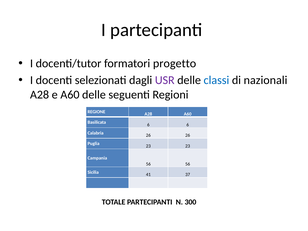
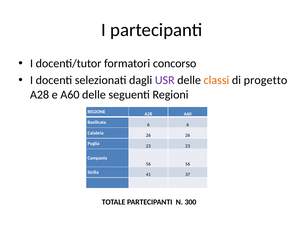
progetto: progetto -> concorso
classi colour: blue -> orange
nazionali: nazionali -> progetto
